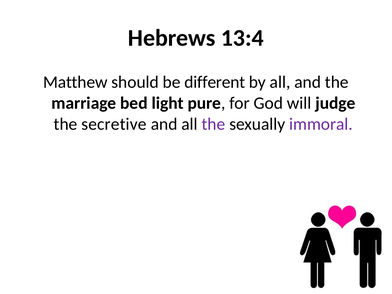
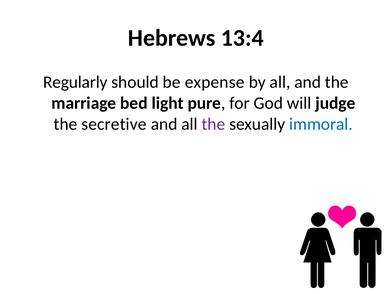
Matthew: Matthew -> Regularly
different: different -> expense
immoral colour: purple -> blue
